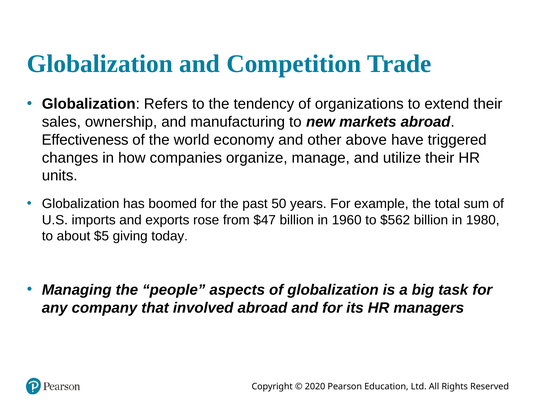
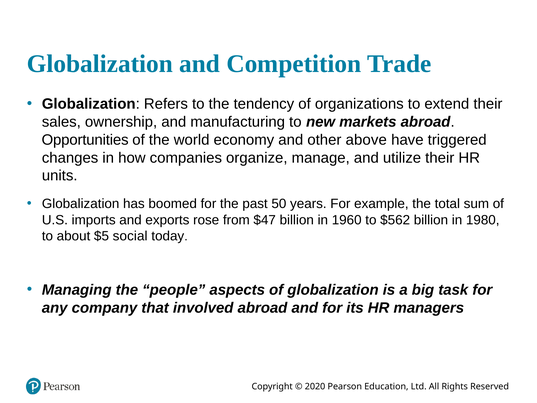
Effectiveness: Effectiveness -> Opportunities
giving: giving -> social
